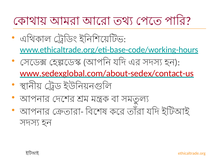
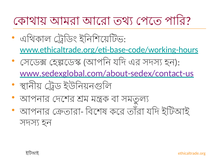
www.sedexglobal.com/about-sedex/contact-us colour: red -> purple
